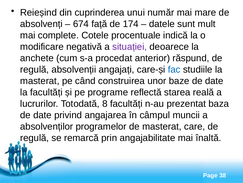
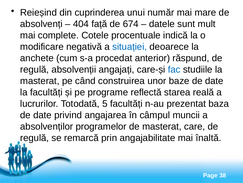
674: 674 -> 404
174: 174 -> 674
situației colour: purple -> blue
8: 8 -> 5
